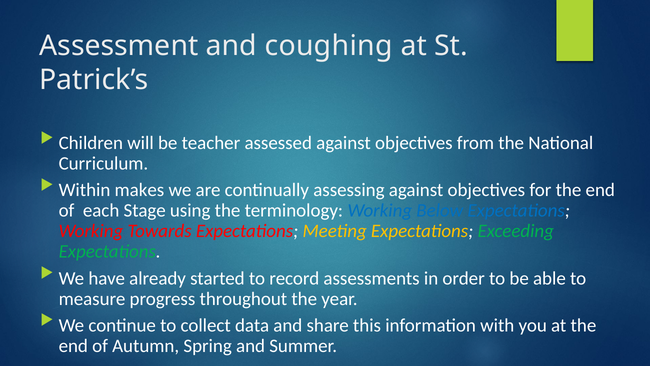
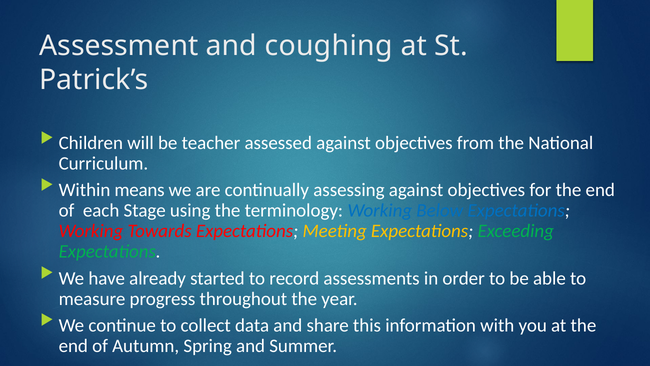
makes: makes -> means
